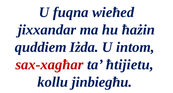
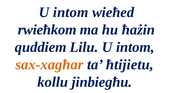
fuqna at (71, 12): fuqna -> intom
jixxandar: jixxandar -> rwieħkom
Iżda: Iżda -> Lilu
sax-xagħar colour: red -> orange
